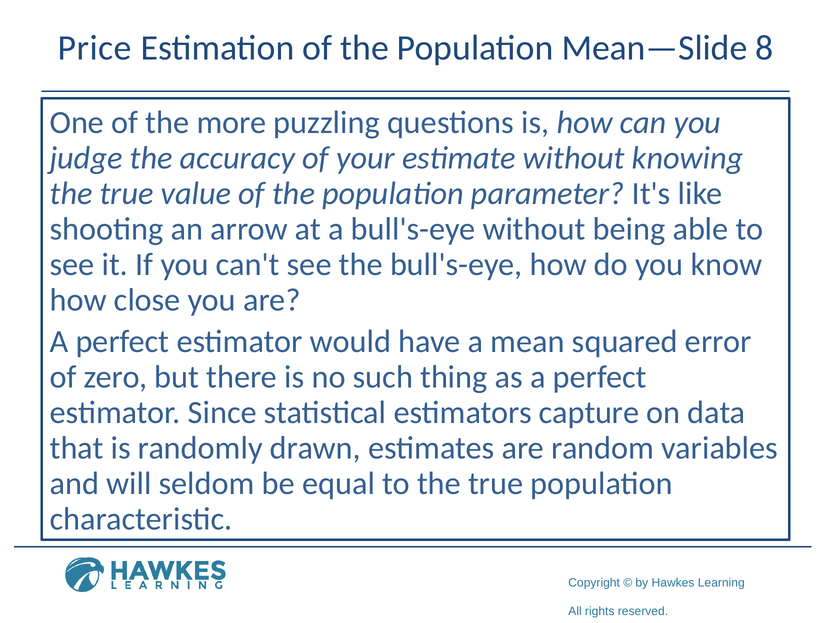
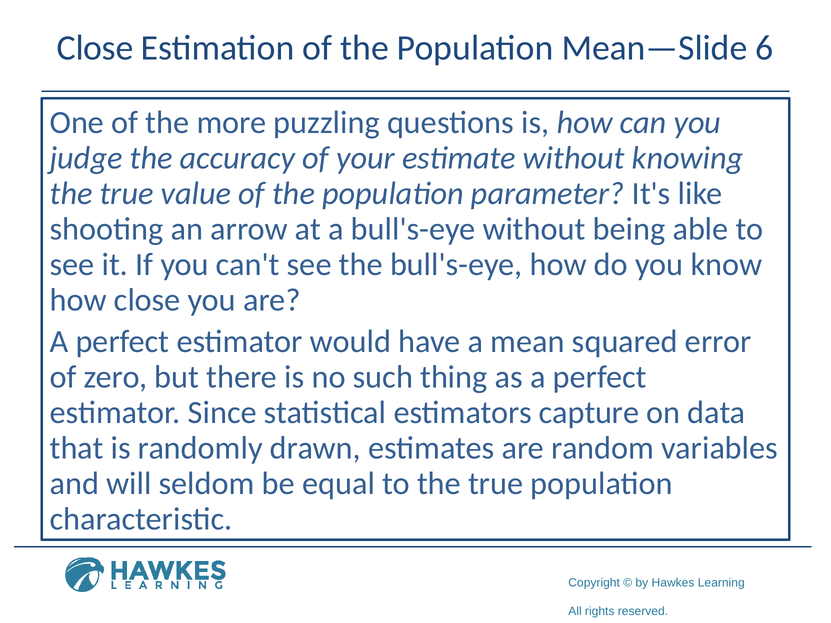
Price at (95, 48): Price -> Close
8: 8 -> 6
